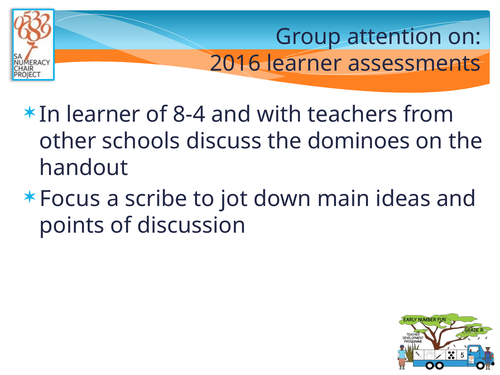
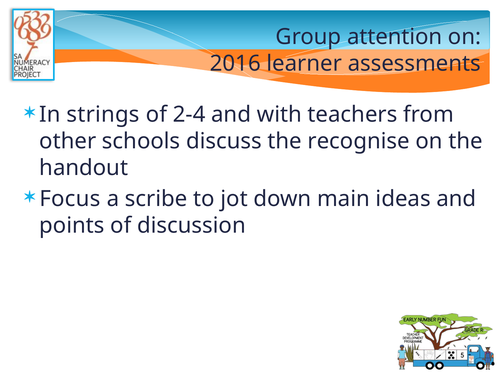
In learner: learner -> strings
8-4: 8-4 -> 2-4
dominoes: dominoes -> recognise
